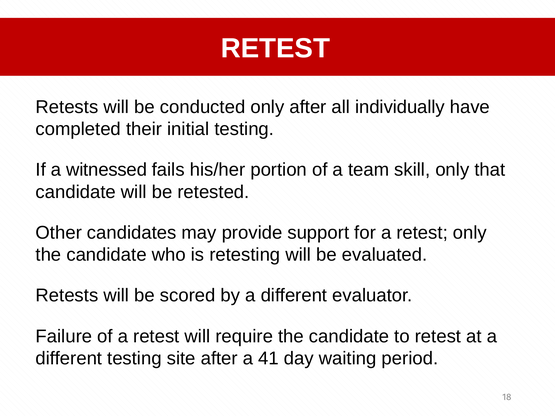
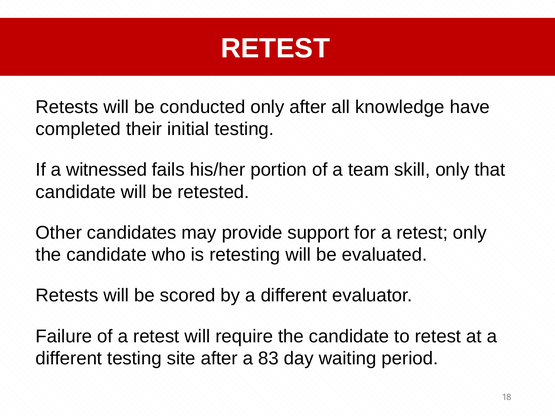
individually: individually -> knowledge
41: 41 -> 83
